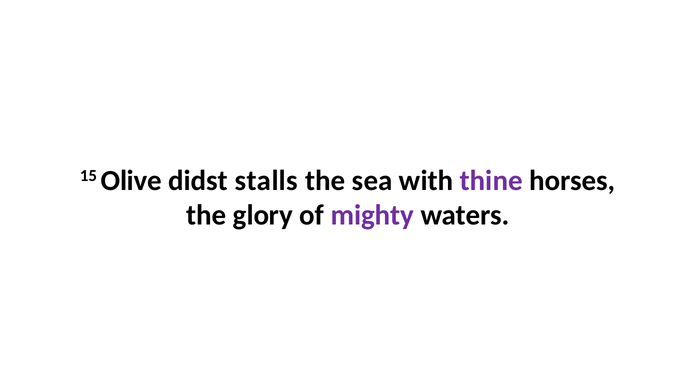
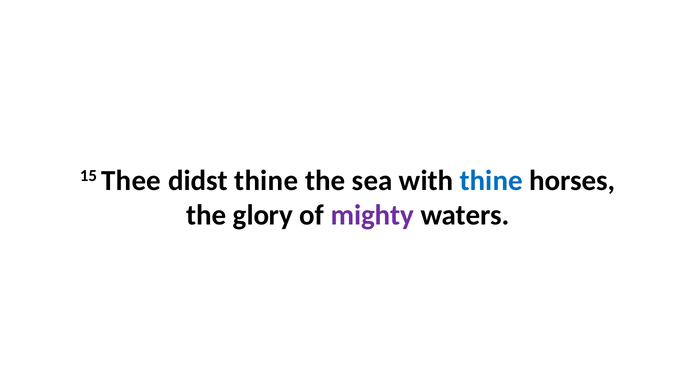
Olive: Olive -> Thee
didst stalls: stalls -> thine
thine at (491, 180) colour: purple -> blue
